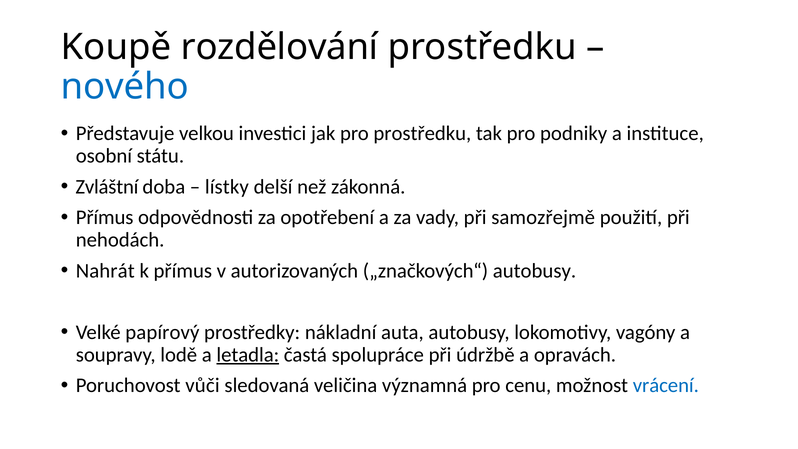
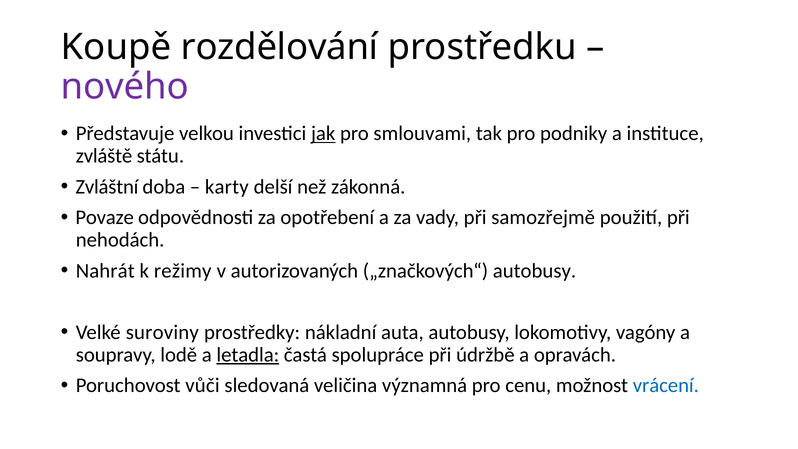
nového colour: blue -> purple
jak underline: none -> present
pro prostředku: prostředku -> smlouvami
osobní: osobní -> zvláště
lístky: lístky -> karty
Přímus at (105, 218): Přímus -> Povaze
k přímus: přímus -> režimy
papírový: papírový -> suroviny
